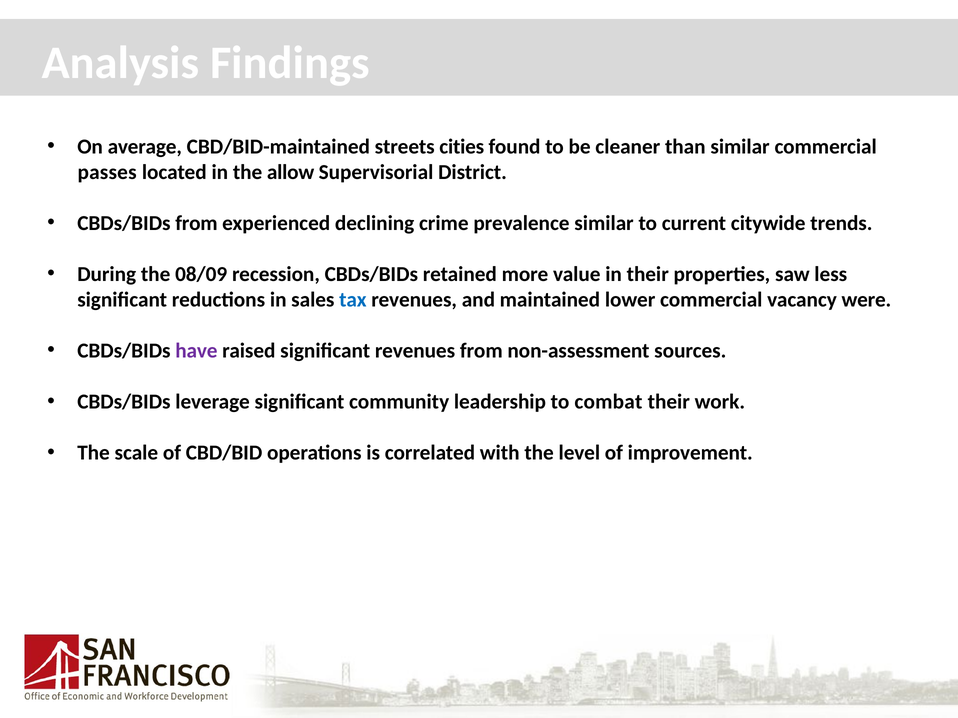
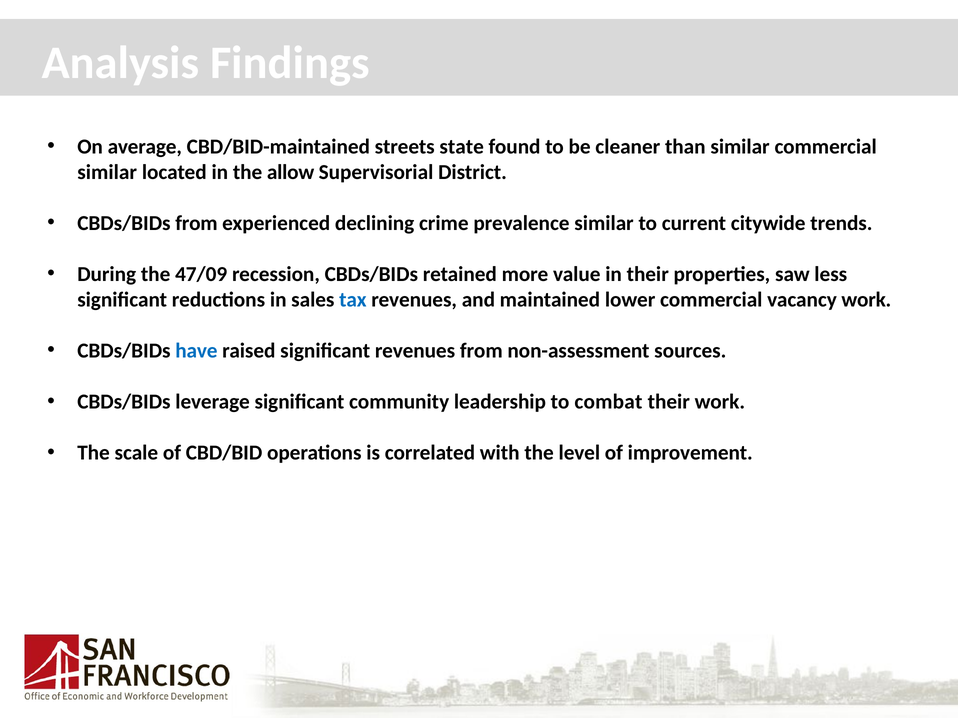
cities: cities -> state
passes at (107, 172): passes -> similar
08/09: 08/09 -> 47/09
vacancy were: were -> work
have colour: purple -> blue
